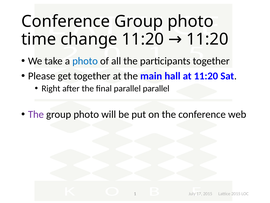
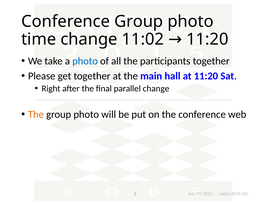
change 11:20: 11:20 -> 11:02
parallel parallel: parallel -> change
The at (36, 114) colour: purple -> orange
